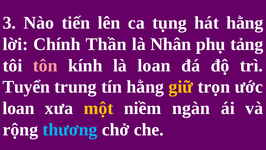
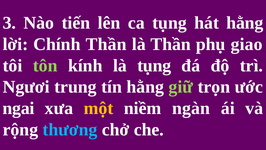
là Nhân: Nhân -> Thần
tảng: tảng -> giao
tôn colour: pink -> light green
là loan: loan -> tụng
Tuyển: Tuyển -> Ngươi
giữ colour: yellow -> light green
loan at (19, 108): loan -> ngai
